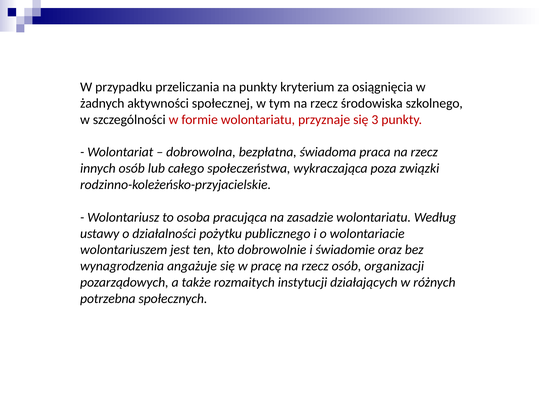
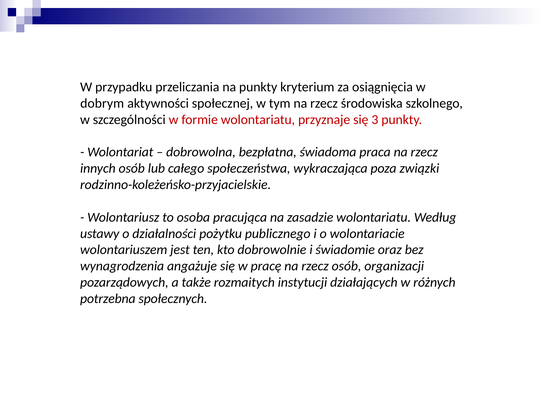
żadnych: żadnych -> dobrym
